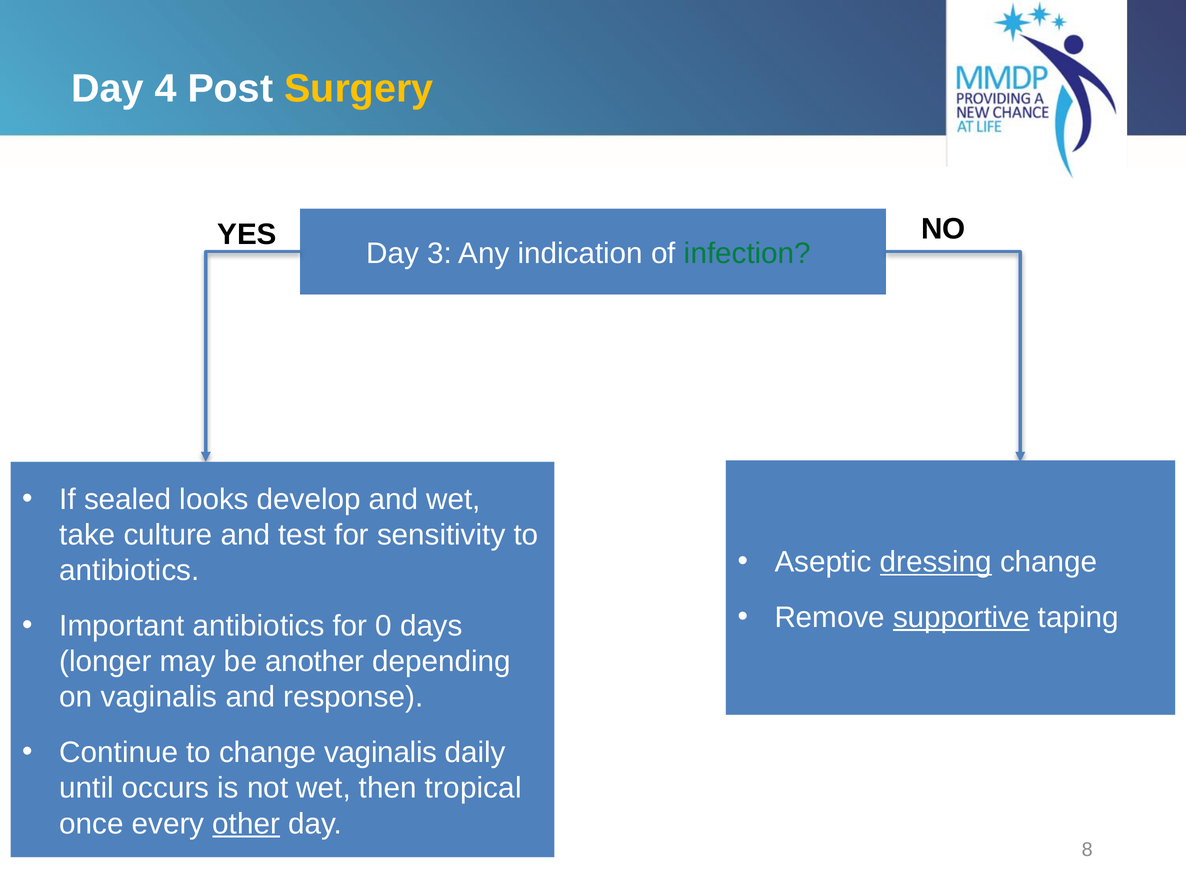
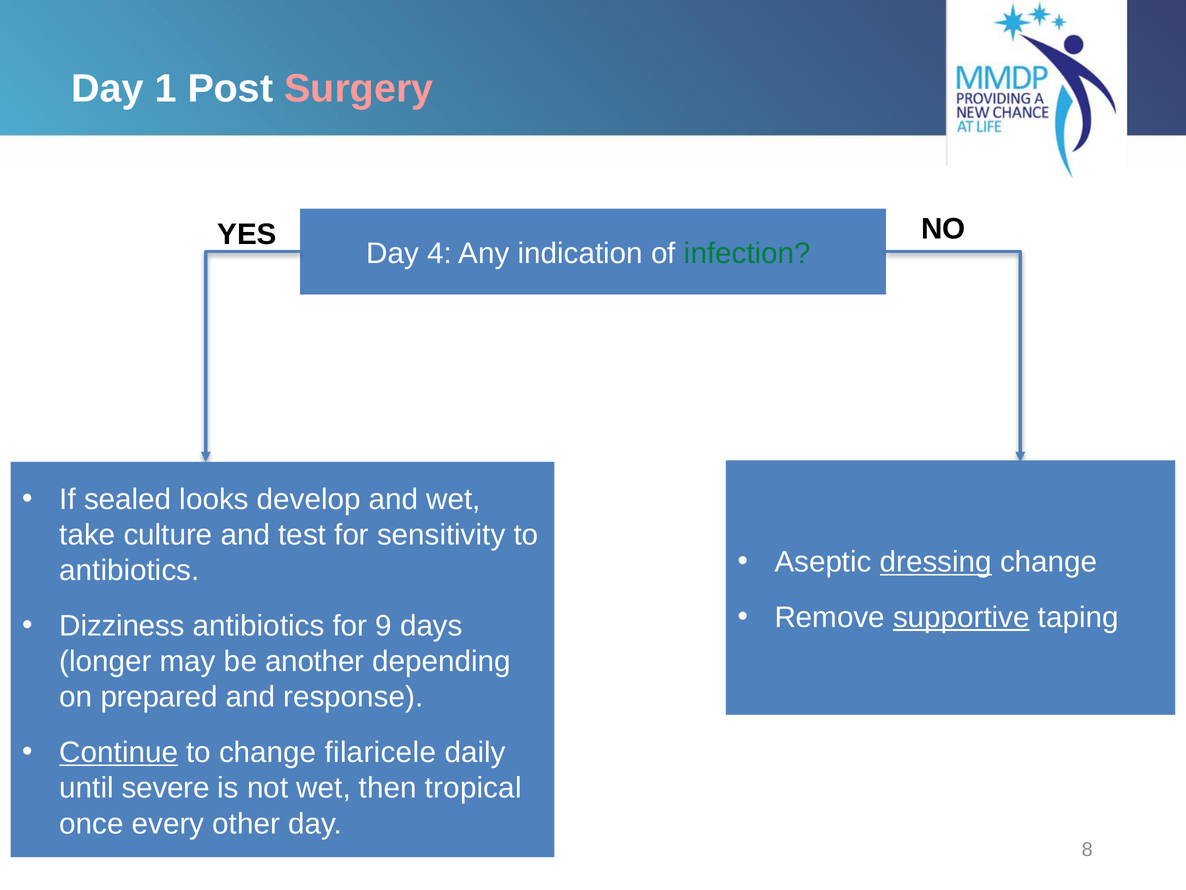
4: 4 -> 1
Surgery colour: yellow -> pink
3: 3 -> 4
Important: Important -> Dizziness
0: 0 -> 9
on vaginalis: vaginalis -> prepared
Continue underline: none -> present
change vaginalis: vaginalis -> filaricele
occurs: occurs -> severe
other underline: present -> none
